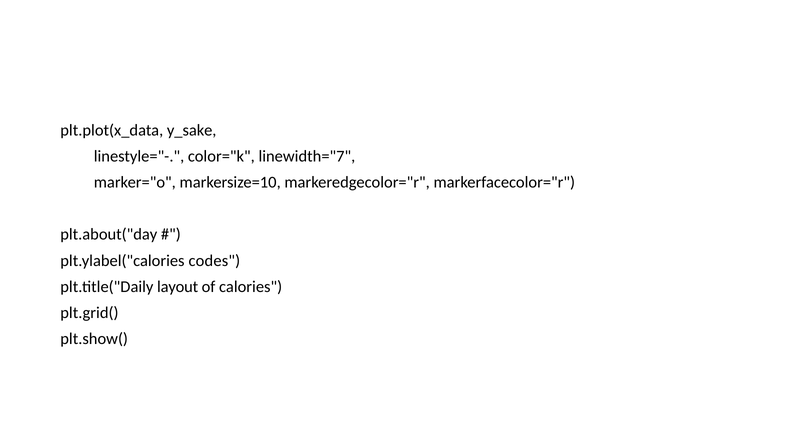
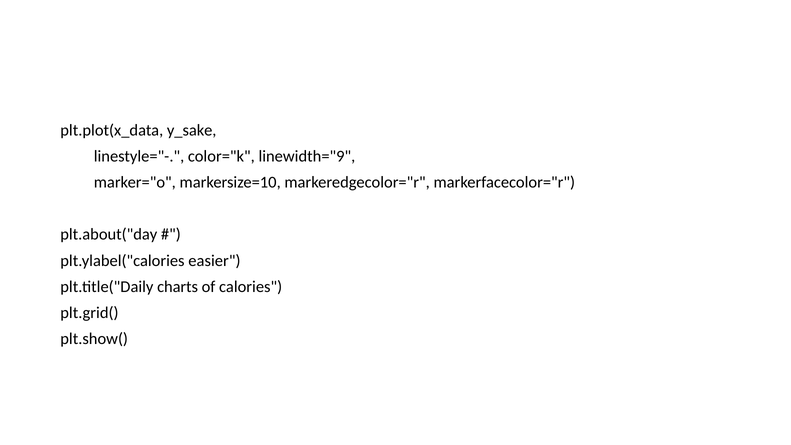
linewidth="7: linewidth="7 -> linewidth="9
codes: codes -> easier
layout: layout -> charts
